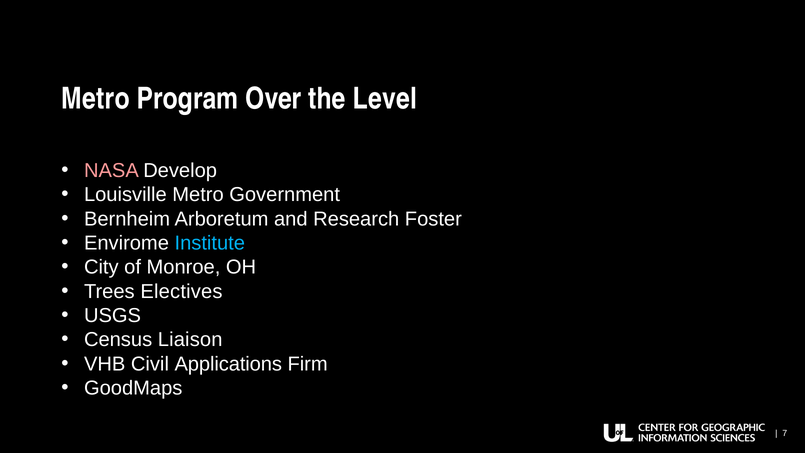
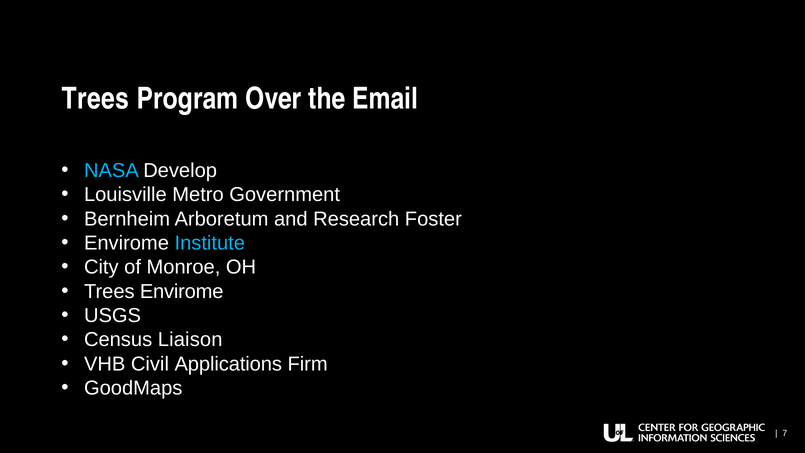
Metro at (96, 99): Metro -> Trees
Level: Level -> Email
NASA colour: pink -> light blue
Trees Electives: Electives -> Envirome
